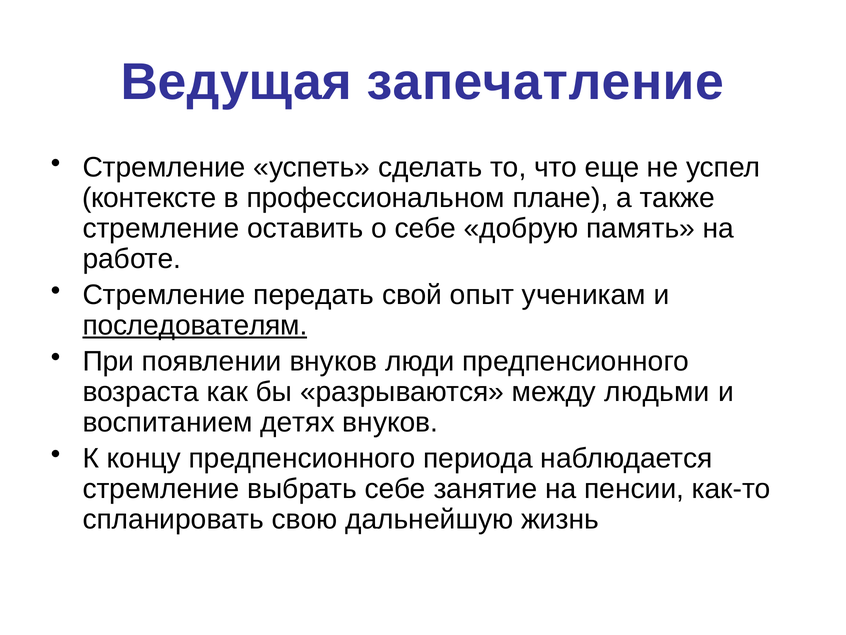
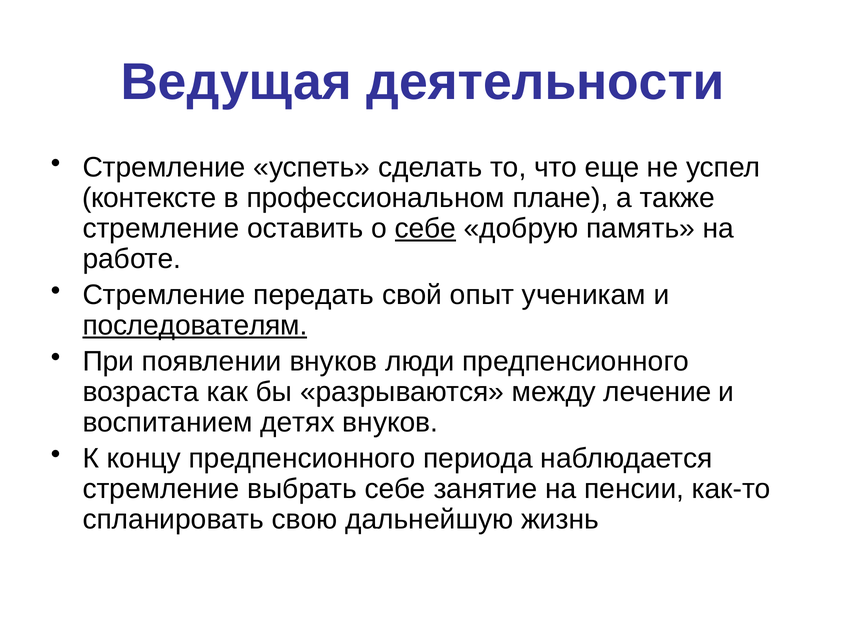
запечатление: запечатление -> деятельности
себе at (425, 228) underline: none -> present
людьми: людьми -> лечение
